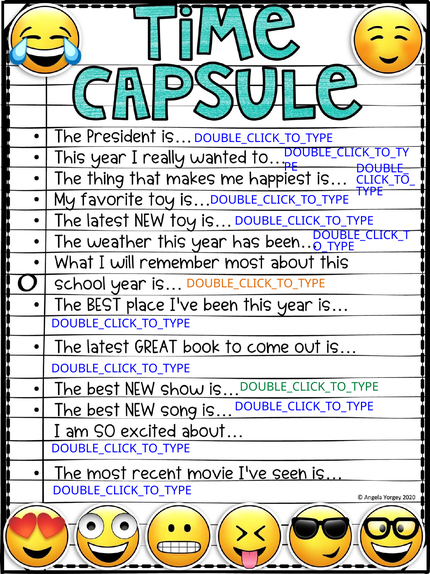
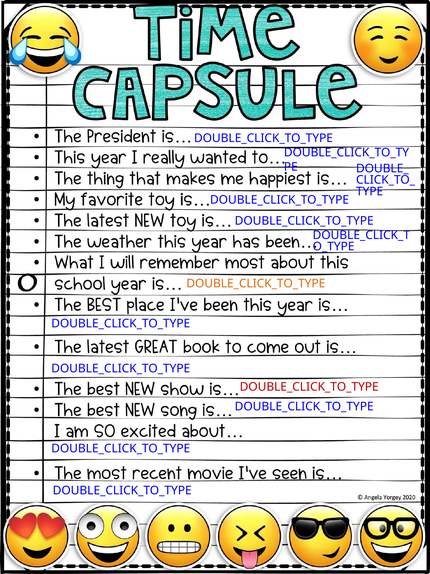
DOUBLE_CLICK_TO_TYPE at (309, 387) colour: green -> red
